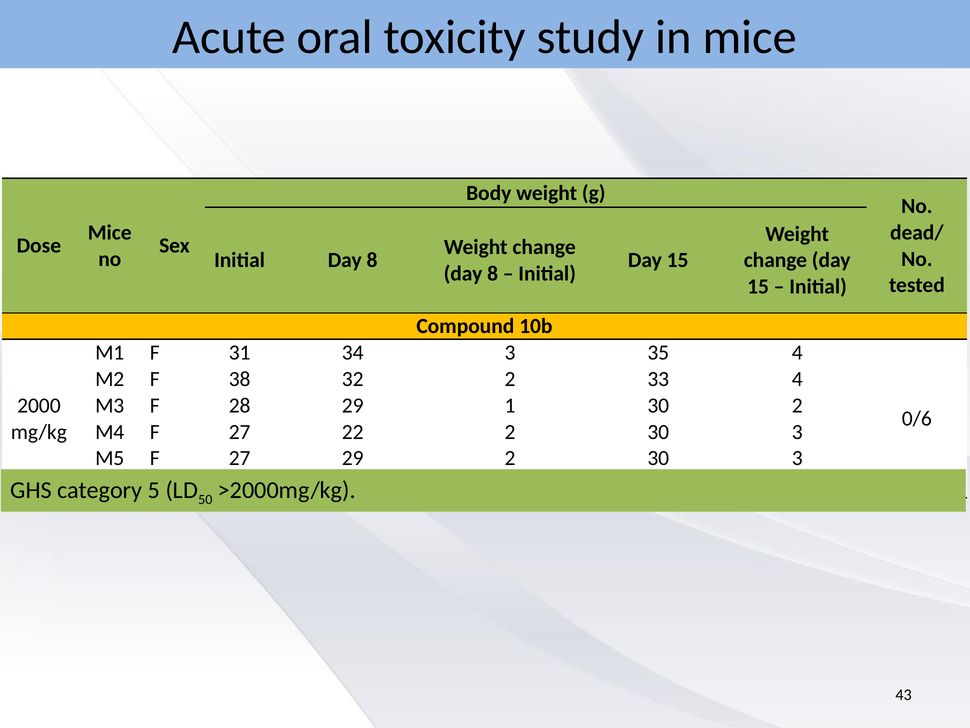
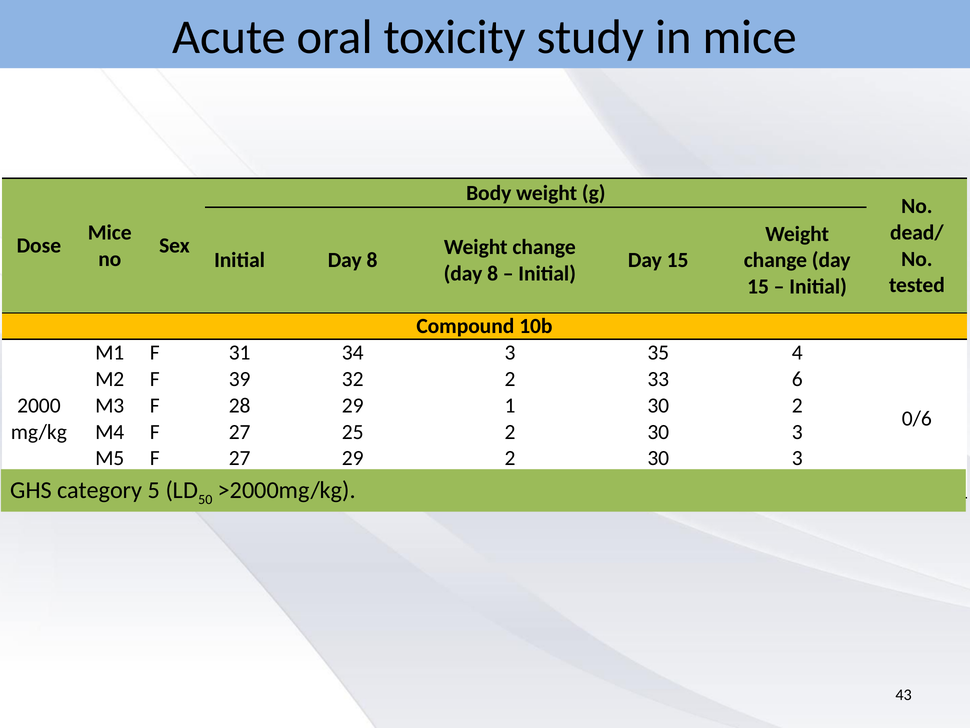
38: 38 -> 39
33 4: 4 -> 6
22: 22 -> 25
